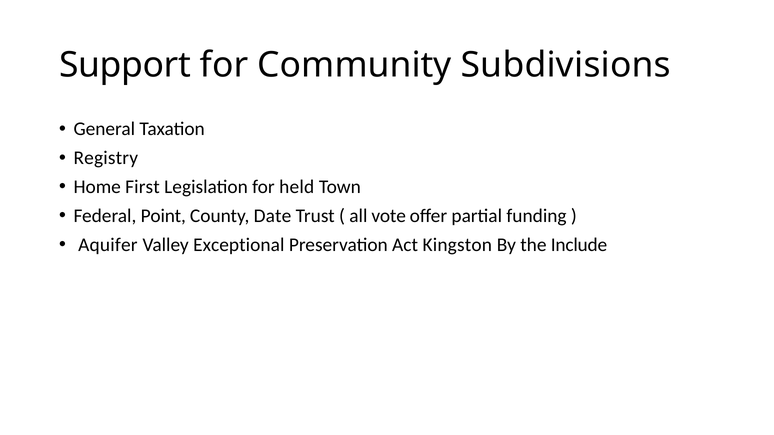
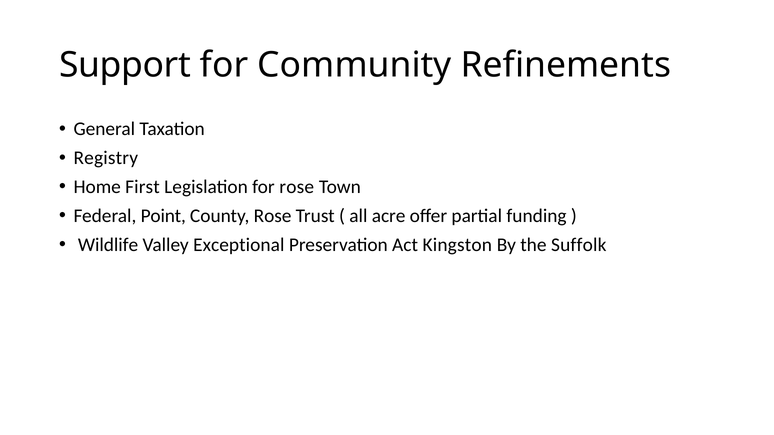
Subdivisions: Subdivisions -> Refinements
for held: held -> rose
County Date: Date -> Rose
vote: vote -> acre
Aquifer: Aquifer -> Wildlife
Include: Include -> Suffolk
